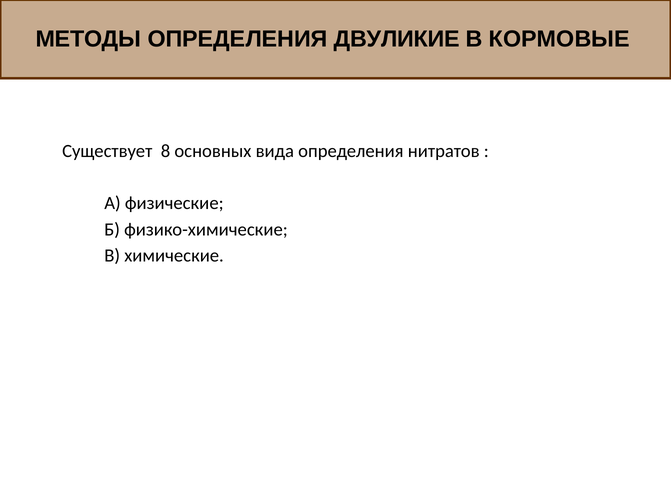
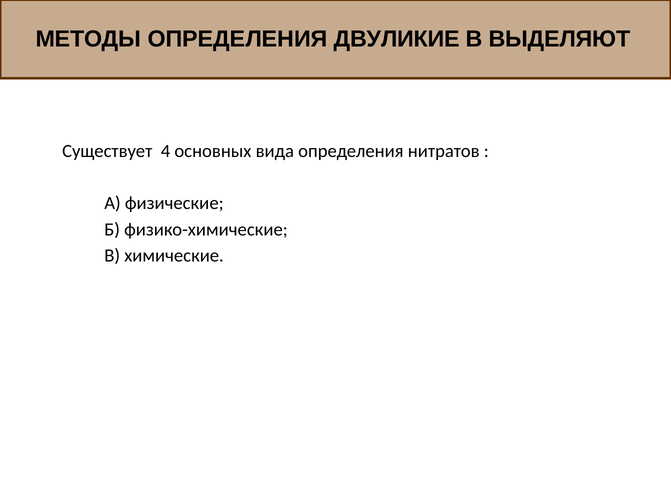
КОРМОВЫЕ: КОРМОВЫЕ -> ВЫДЕЛЯЮТ
8: 8 -> 4
